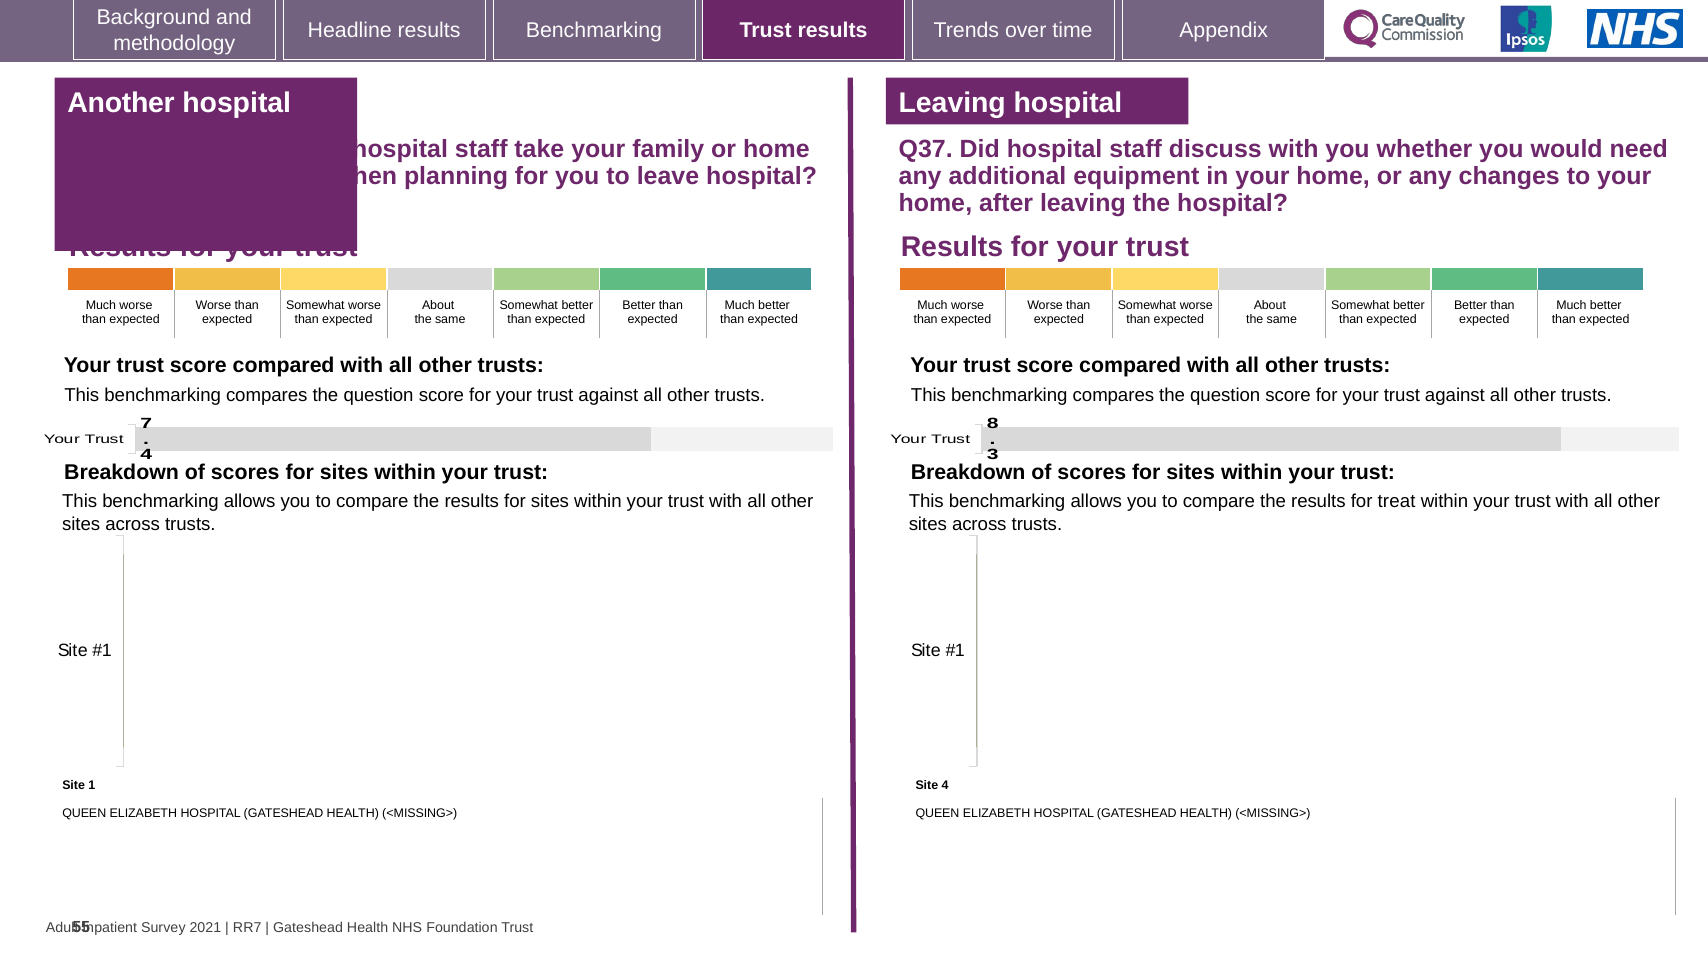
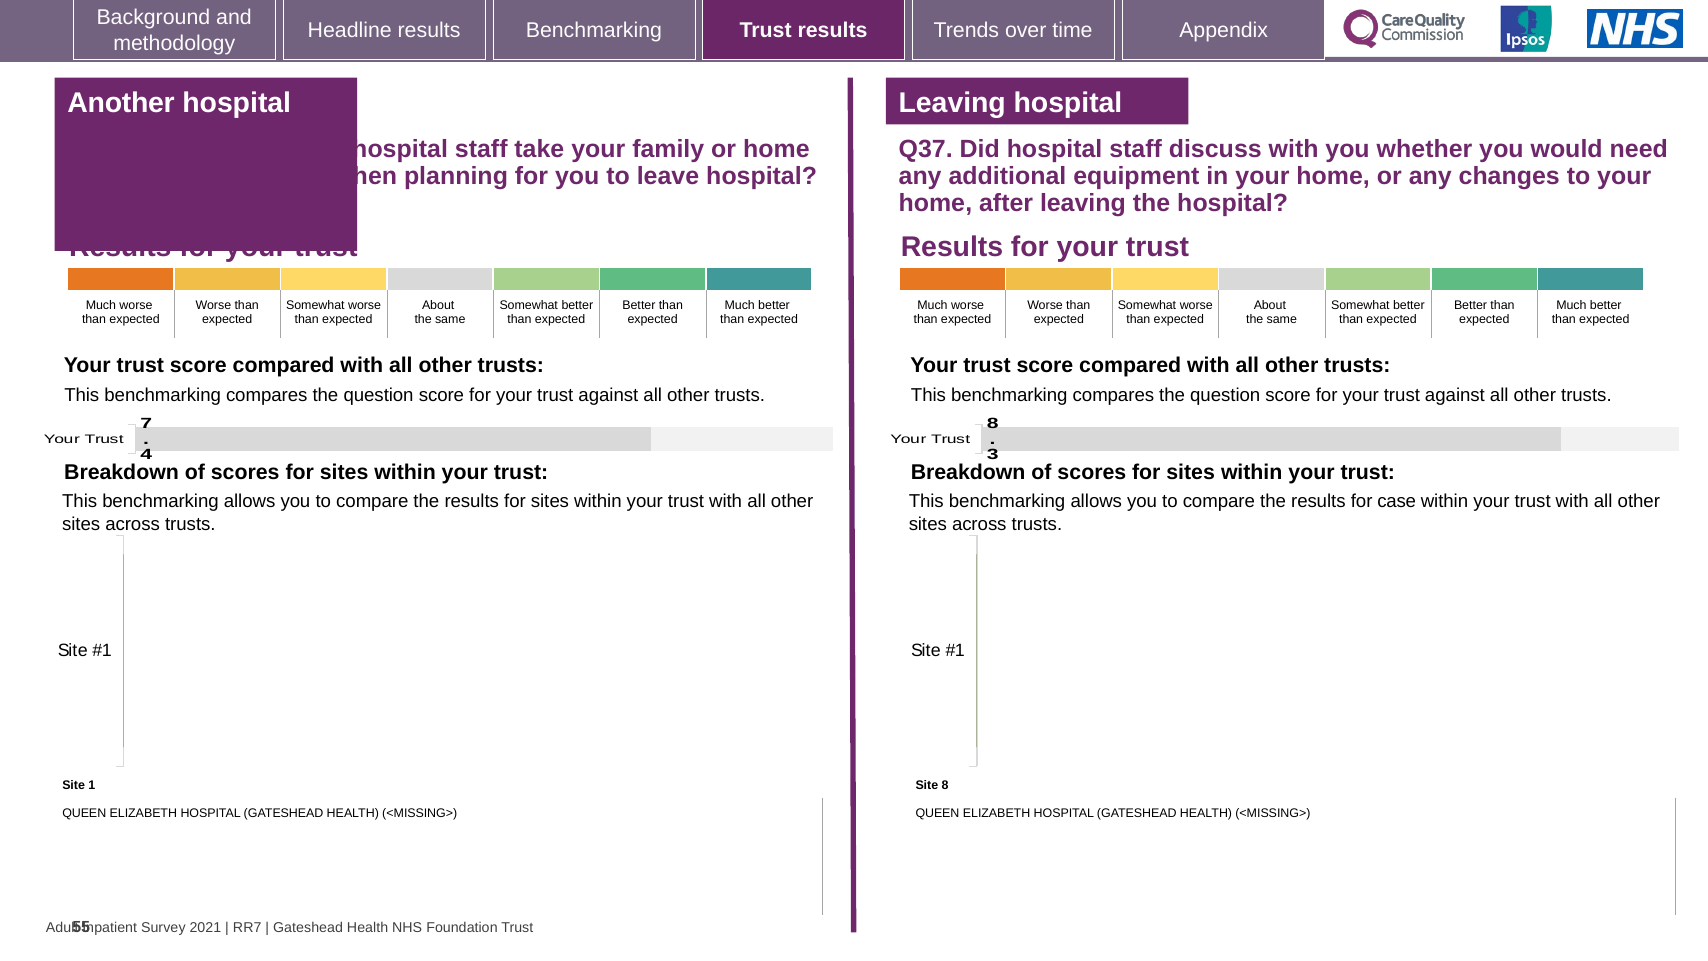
treat: treat -> case
Site 4: 4 -> 8
